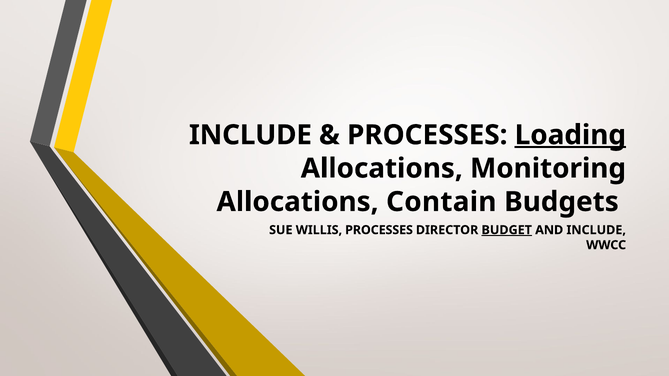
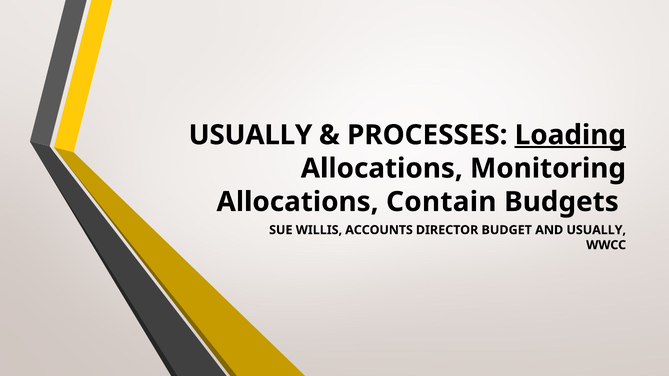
INCLUDE at (250, 135): INCLUDE -> USUALLY
WILLIS PROCESSES: PROCESSES -> ACCOUNTS
BUDGET underline: present -> none
AND INCLUDE: INCLUDE -> USUALLY
